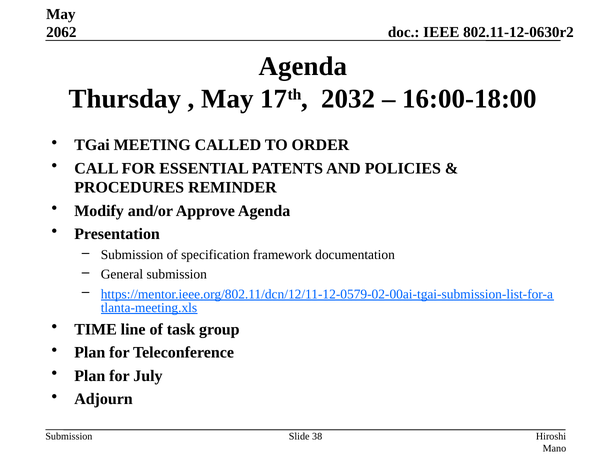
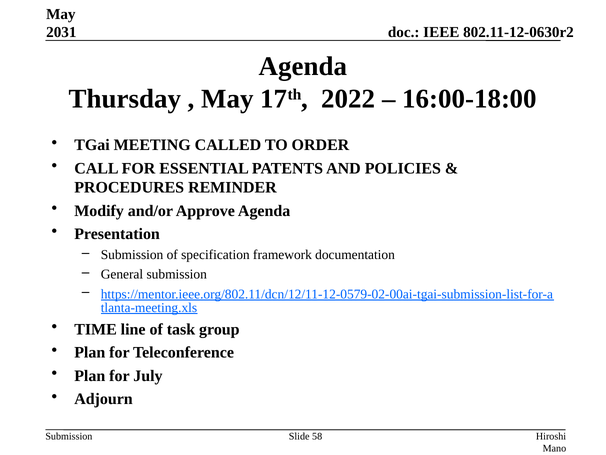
2062: 2062 -> 2031
2032: 2032 -> 2022
38: 38 -> 58
